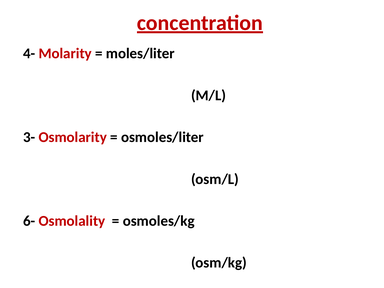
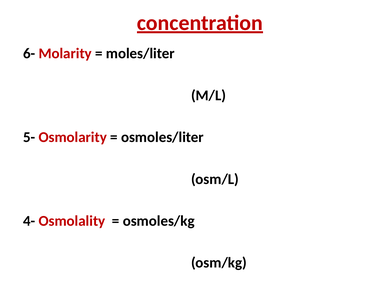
4-: 4- -> 6-
3-: 3- -> 5-
6-: 6- -> 4-
